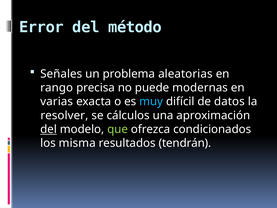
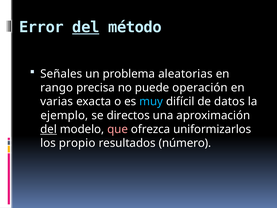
del at (86, 27) underline: none -> present
modernas: modernas -> operación
resolver: resolver -> ejemplo
cálculos: cálculos -> directos
que colour: light green -> pink
condicionados: condicionados -> uniformizarlos
misma: misma -> propio
tendrán: tendrán -> número
